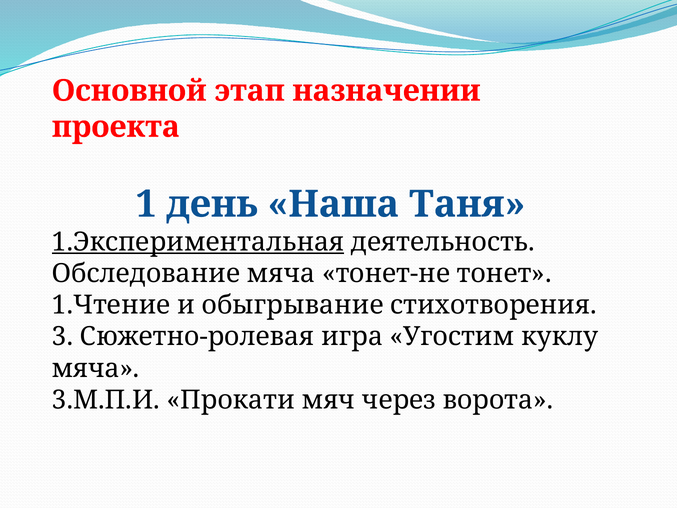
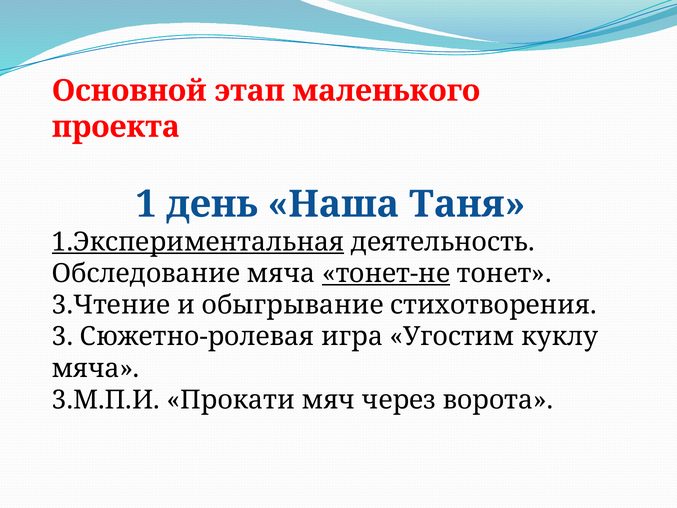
назначении: назначении -> маленького
тонет-не underline: none -> present
1.Чтение: 1.Чтение -> 3.Чтение
